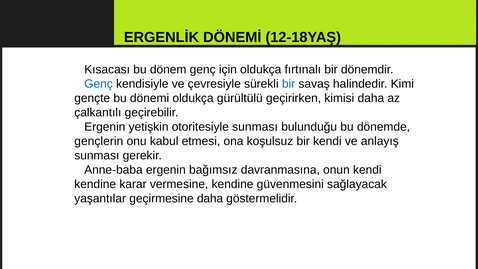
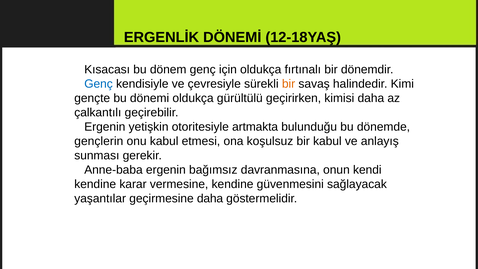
bir at (289, 84) colour: blue -> orange
otoritesiyle sunması: sunması -> artmakta
bir kendi: kendi -> kabul
